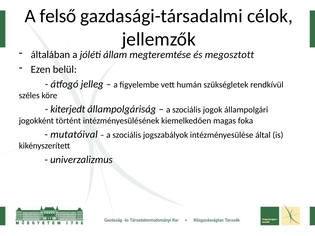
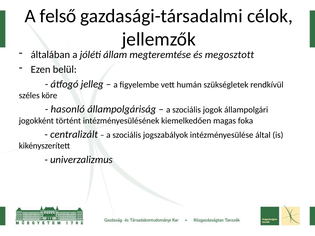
kiterjedt: kiterjedt -> hasonló
mutatóival: mutatóival -> centralizált
